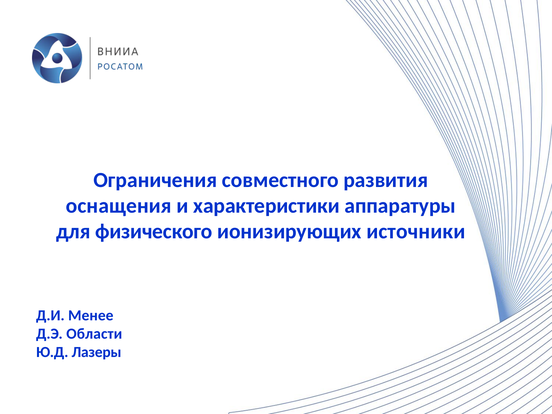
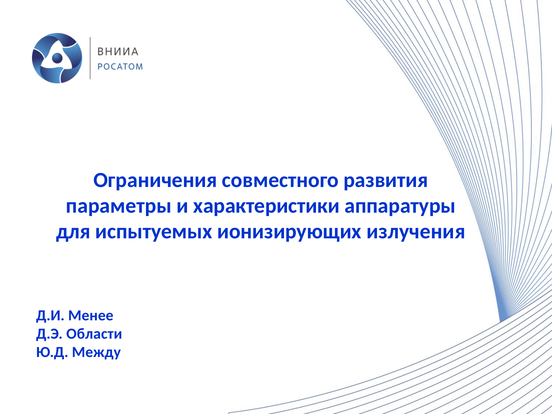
оснащения: оснащения -> параметры
физического: физического -> испытуемых
источники: источники -> излучения
Лазеры: Лазеры -> Между
